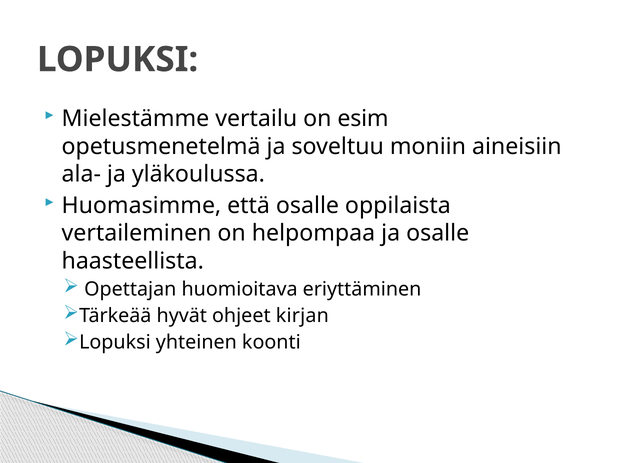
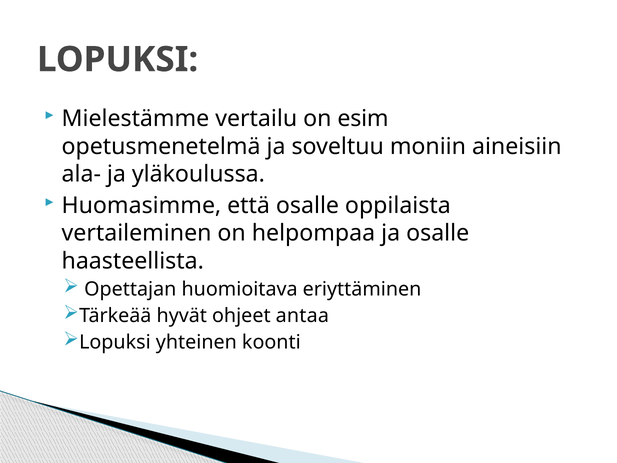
kirjan: kirjan -> antaa
